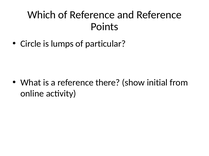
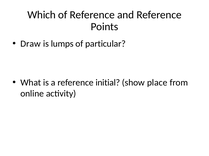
Circle: Circle -> Draw
there: there -> initial
initial: initial -> place
